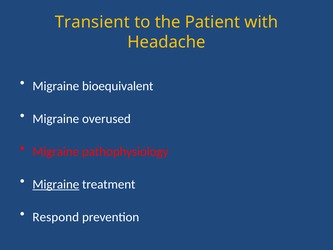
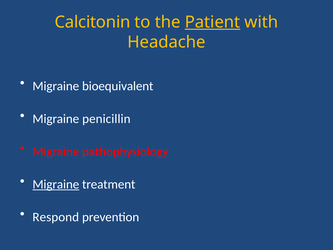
Transient: Transient -> Calcitonin
Patient underline: none -> present
overused: overused -> penicillin
